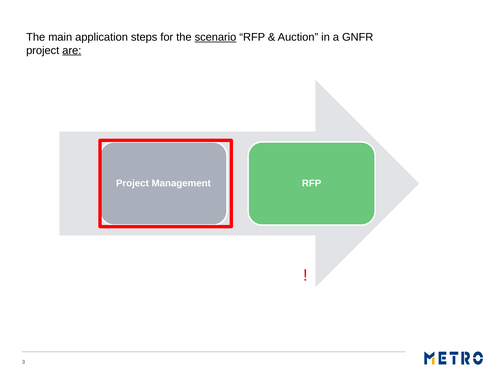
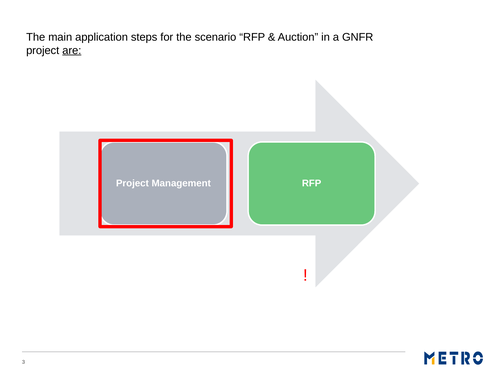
scenario underline: present -> none
